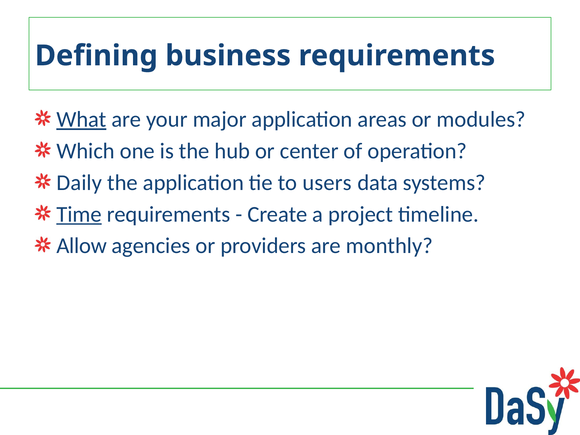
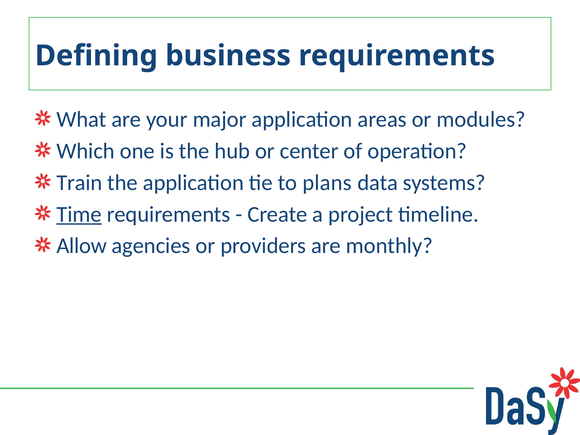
What underline: present -> none
Daily: Daily -> Train
users: users -> plans
